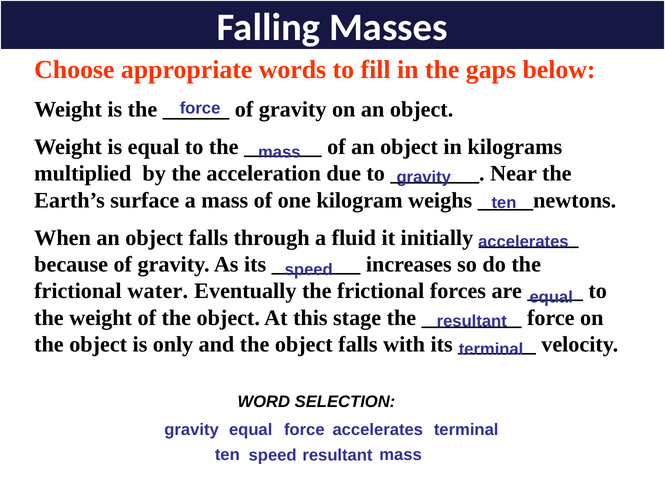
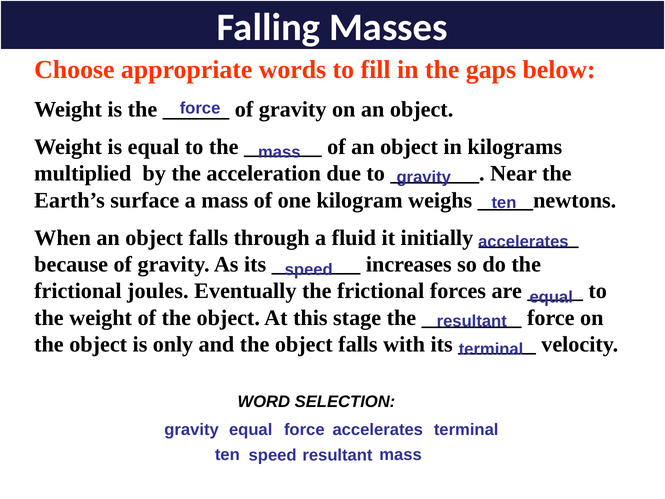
water: water -> joules
